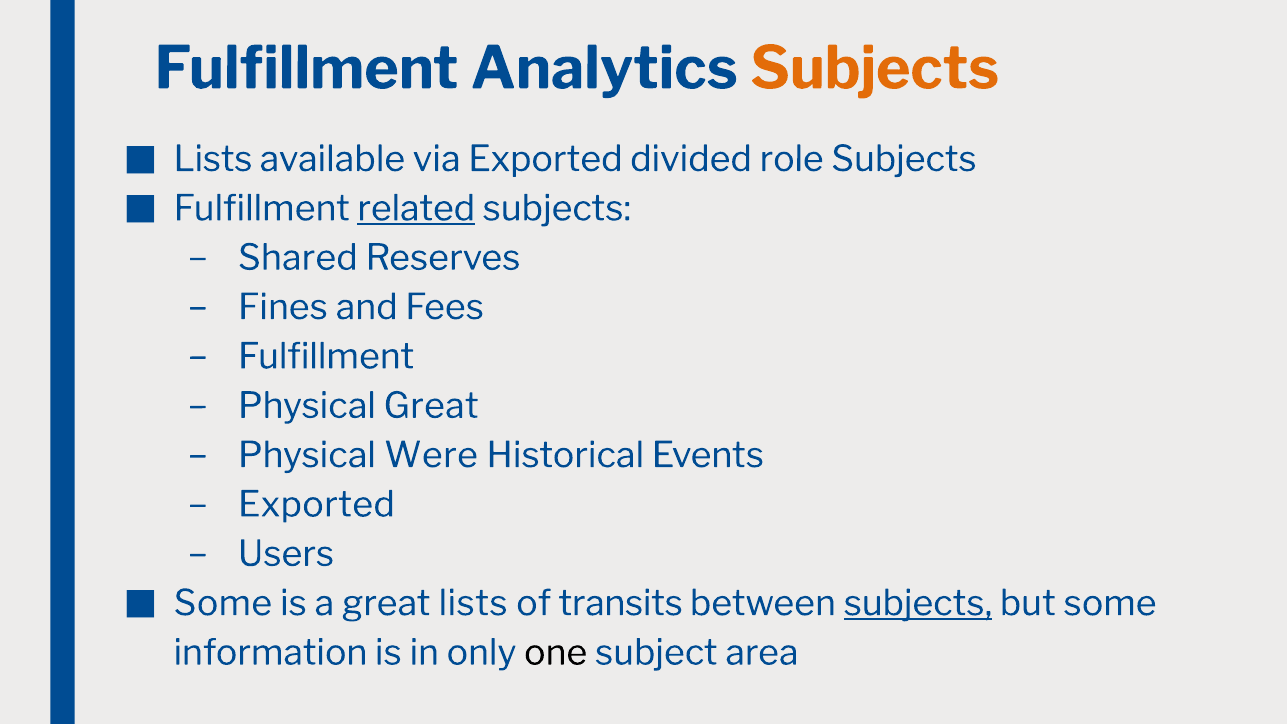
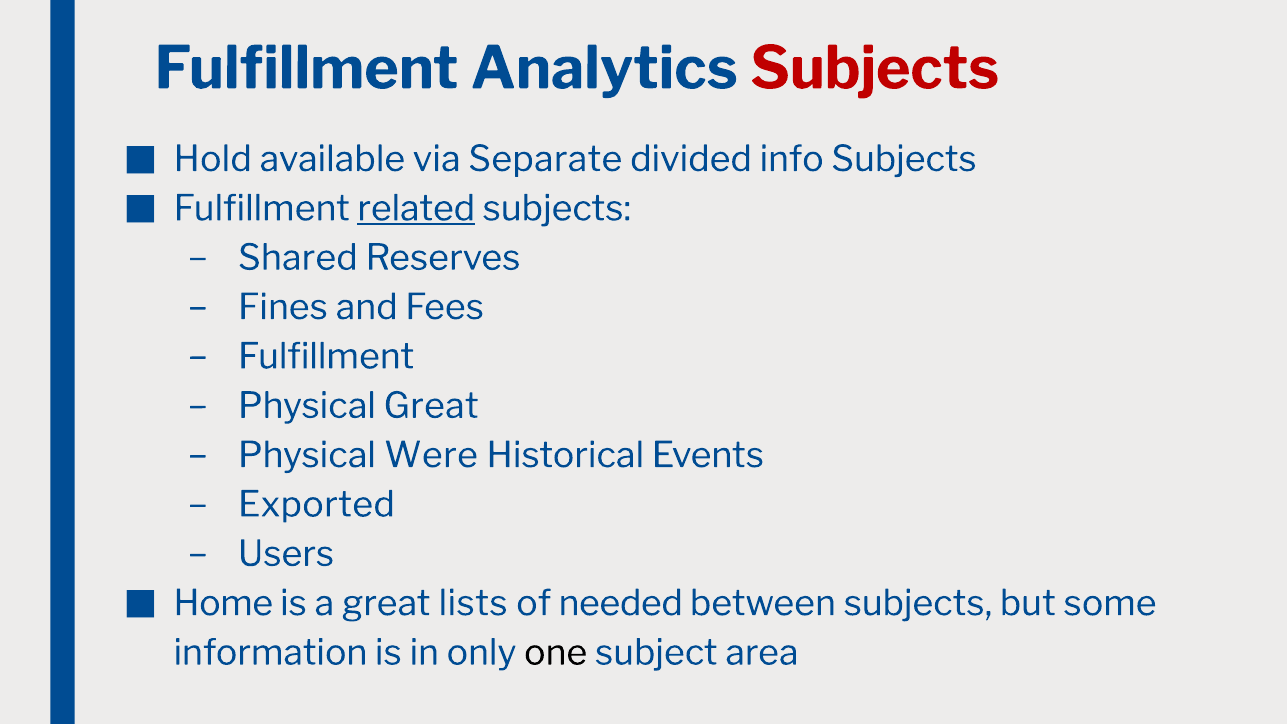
Subjects at (875, 69) colour: orange -> red
Lists at (213, 159): Lists -> Hold
via Exported: Exported -> Separate
role: role -> info
Some at (223, 603): Some -> Home
transits: transits -> needed
subjects at (918, 603) underline: present -> none
